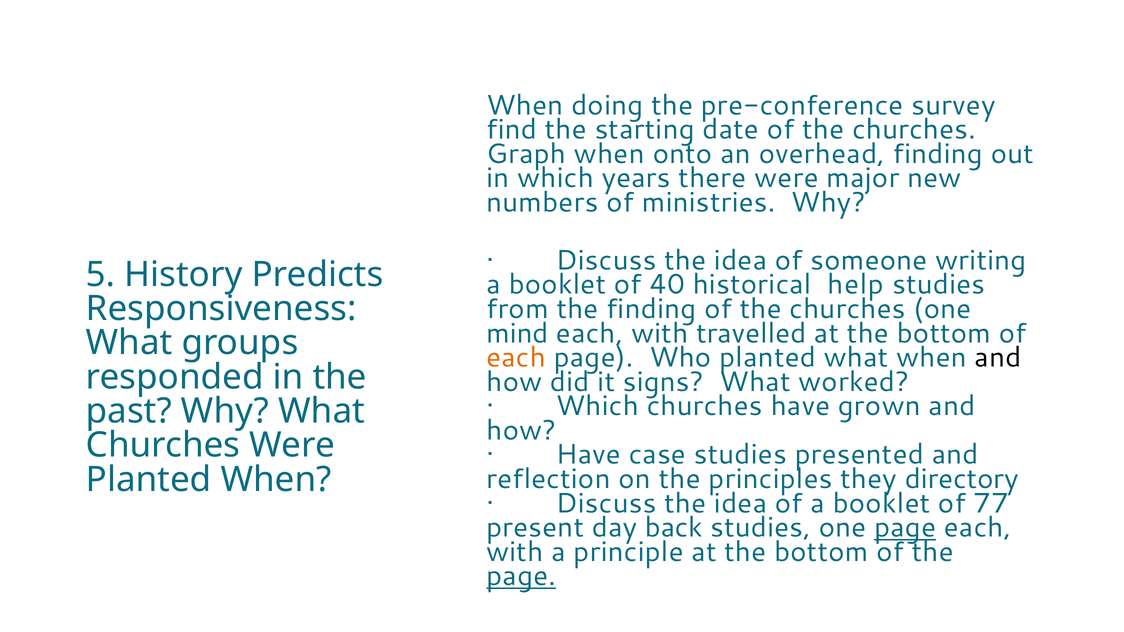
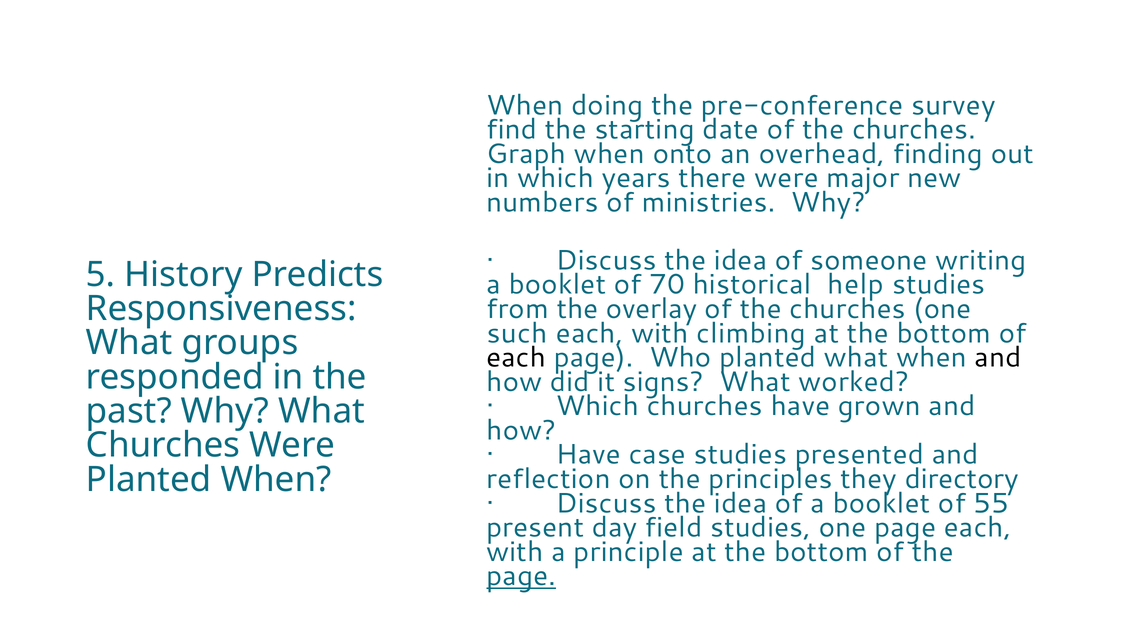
40: 40 -> 70
the finding: finding -> overlay
mind: mind -> such
travelled: travelled -> climbing
each at (516, 358) colour: orange -> black
77: 77 -> 55
back: back -> field
page at (905, 528) underline: present -> none
